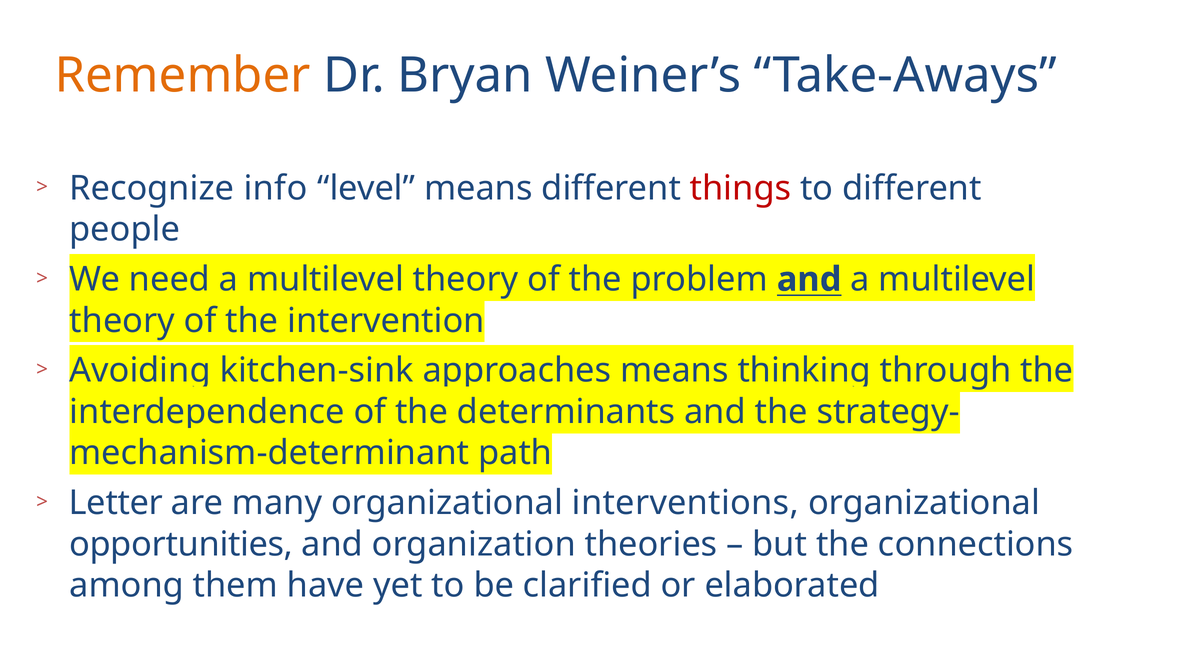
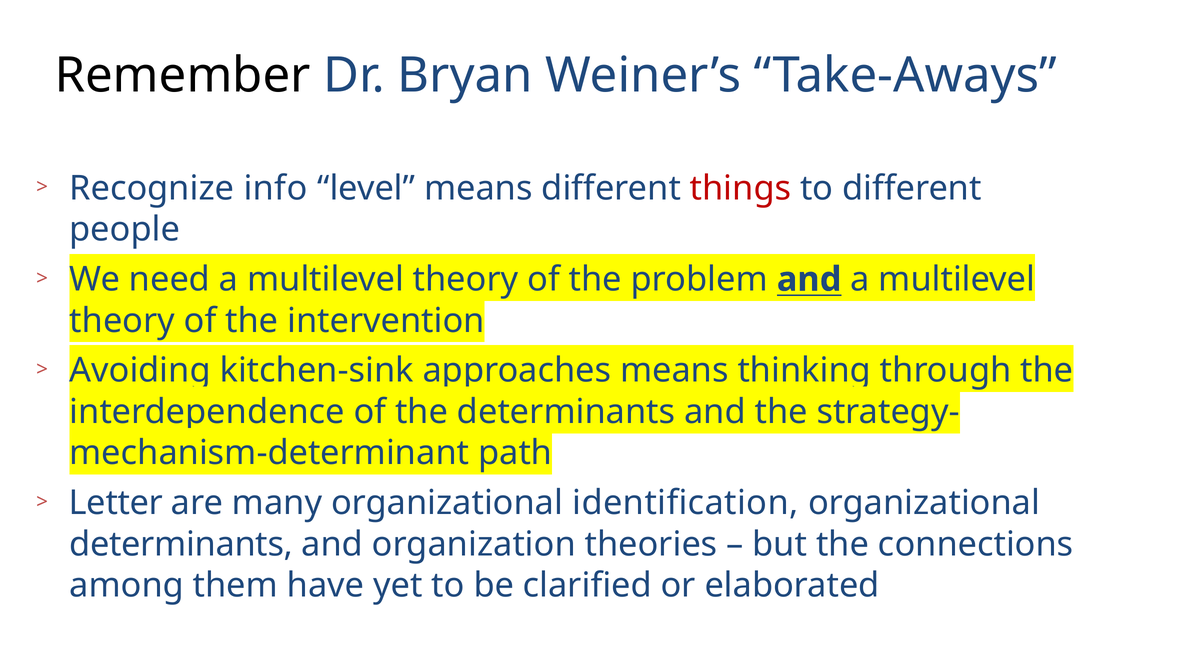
Remember colour: orange -> black
interventions: interventions -> identification
opportunities at (181, 545): opportunities -> determinants
